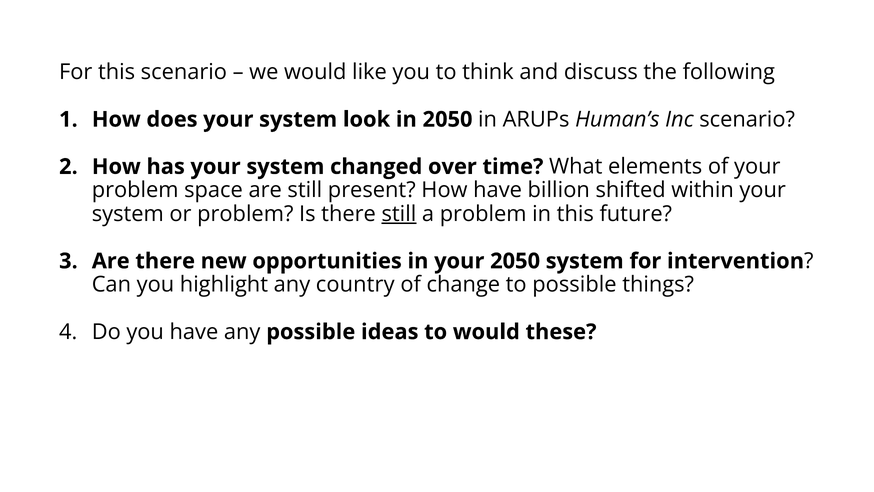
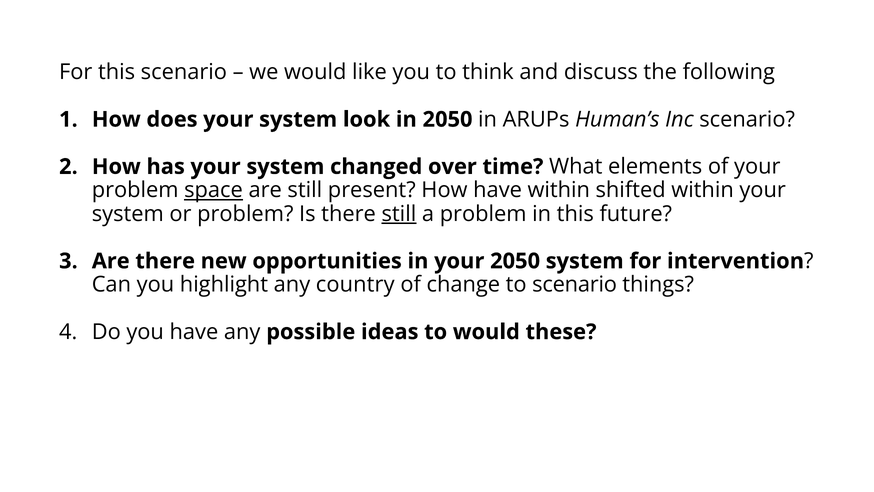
space underline: none -> present
have billion: billion -> within
to possible: possible -> scenario
